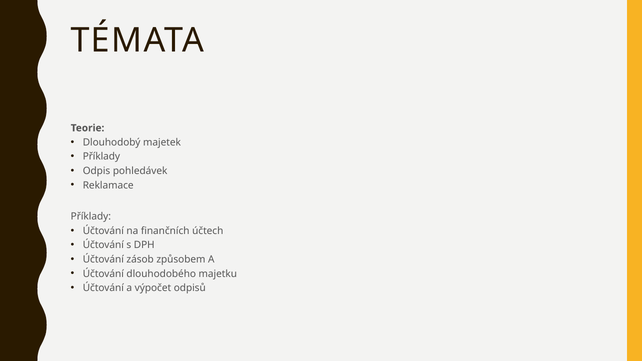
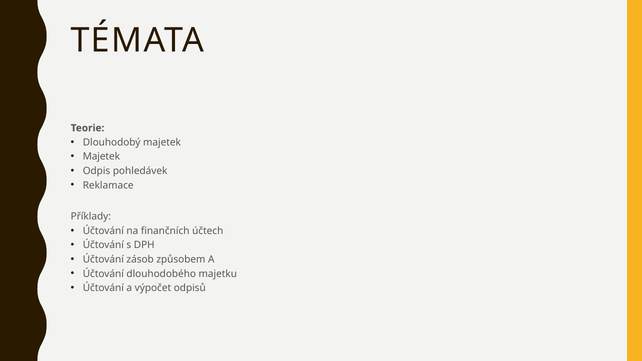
Příklady at (101, 157): Příklady -> Majetek
